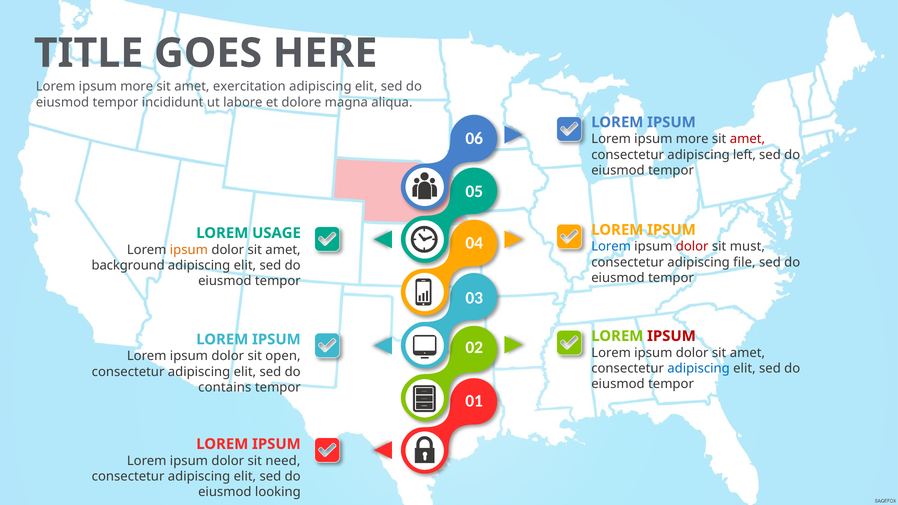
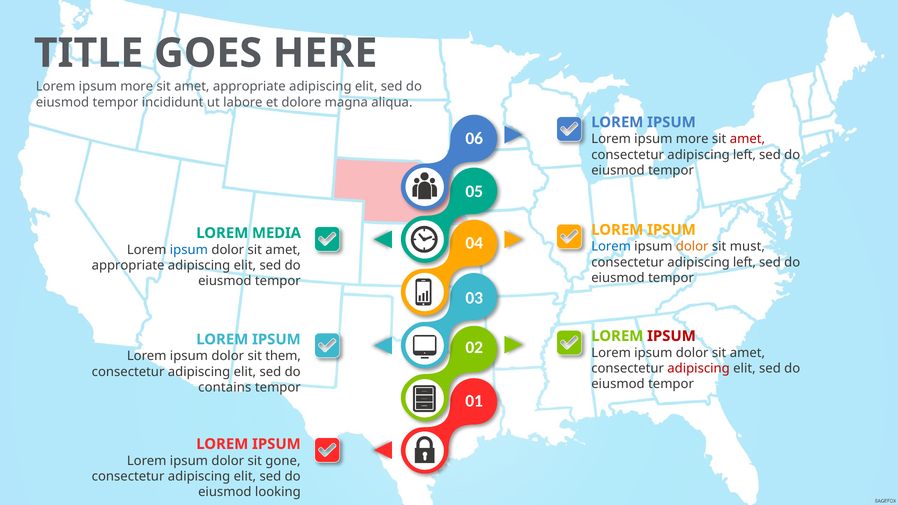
exercitation at (249, 87): exercitation -> appropriate
USAGE: USAGE -> MEDIA
dolor at (692, 247) colour: red -> orange
ipsum at (189, 250) colour: orange -> blue
file at (744, 262): file -> left
background at (128, 265): background -> appropriate
open: open -> them
adipiscing at (699, 369) colour: blue -> red
need: need -> gone
